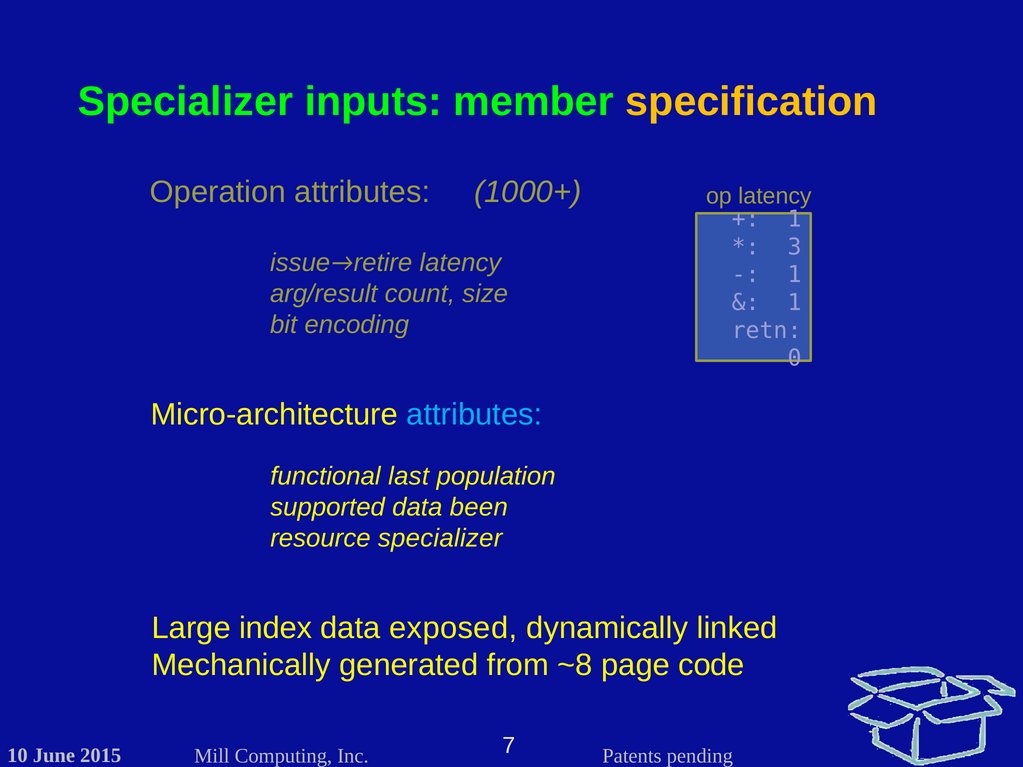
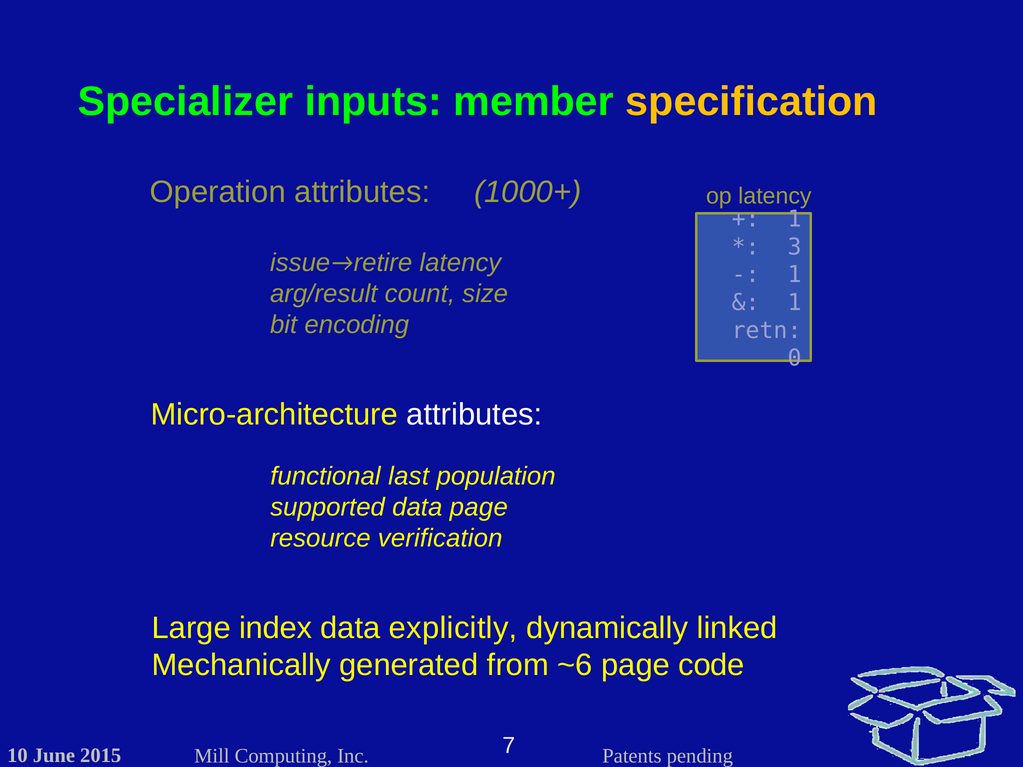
attributes at (474, 415) colour: light blue -> white
data been: been -> page
resource specializer: specializer -> verification
exposed: exposed -> explicitly
~8: ~8 -> ~6
